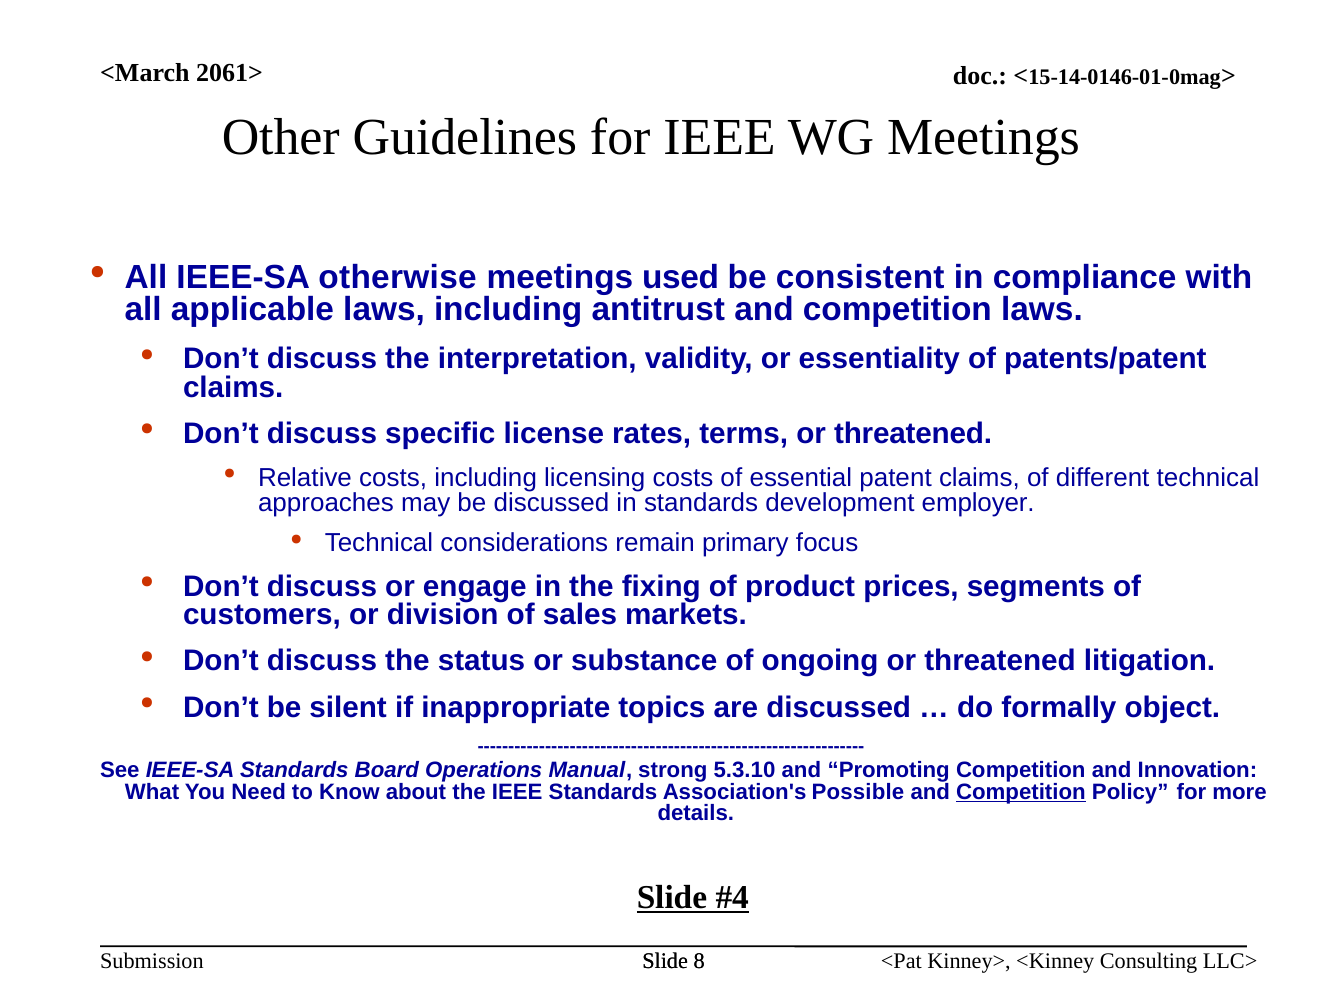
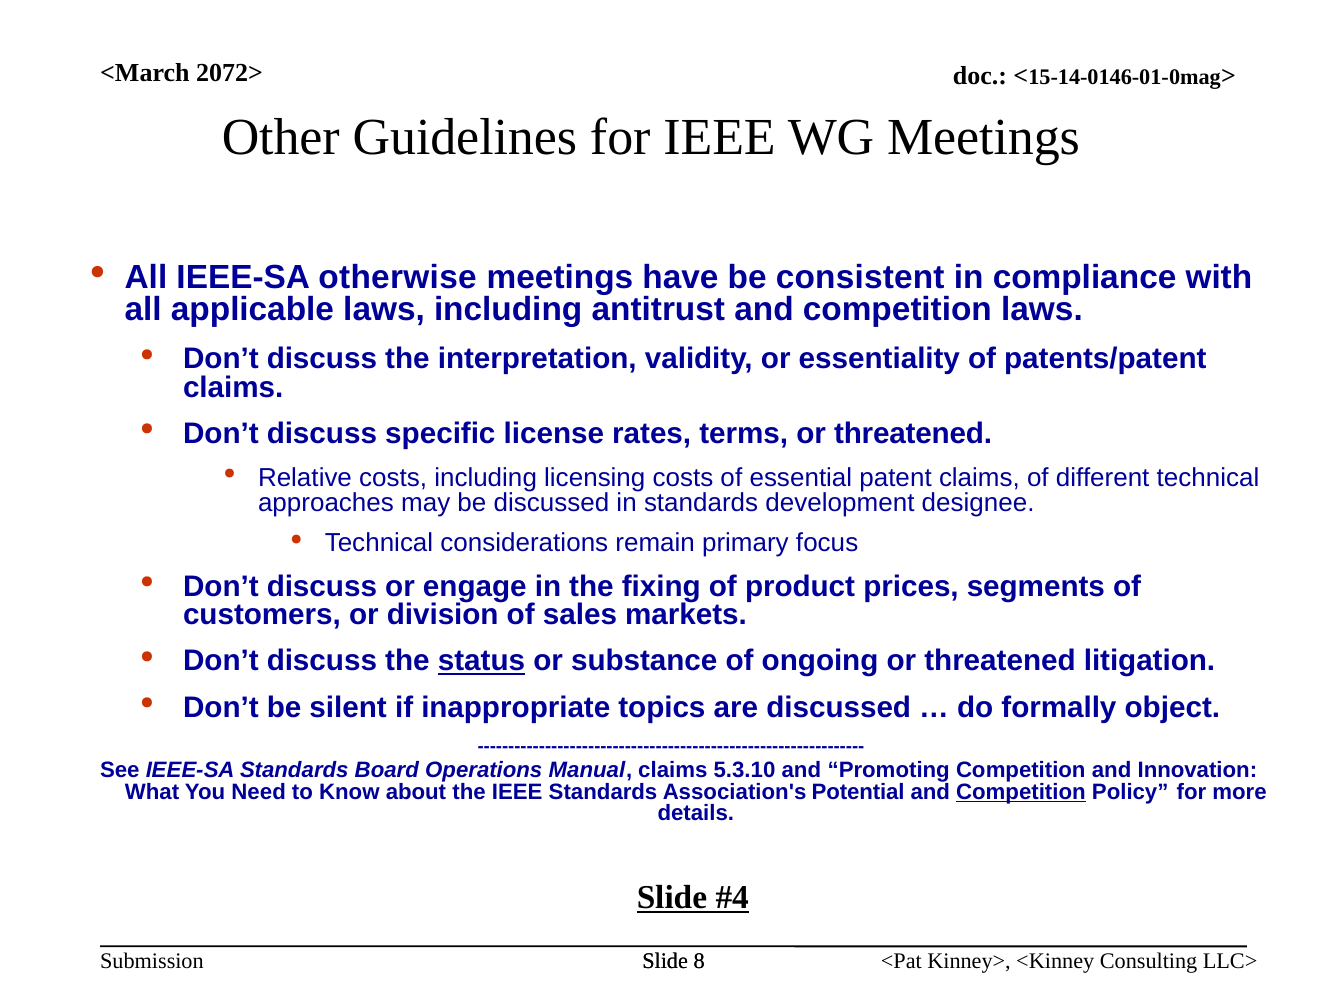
2061>: 2061> -> 2072>
used: used -> have
employer: employer -> designee
status underline: none -> present
Manual strong: strong -> claims
Possible: Possible -> Potential
